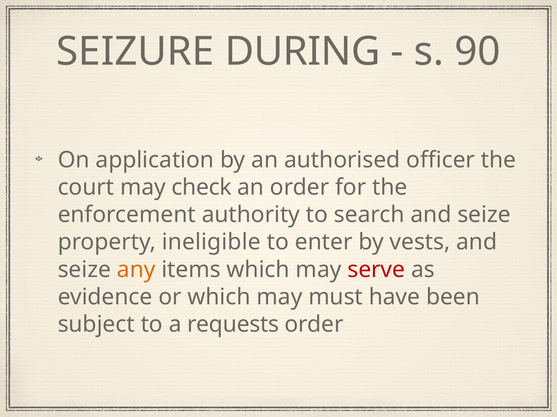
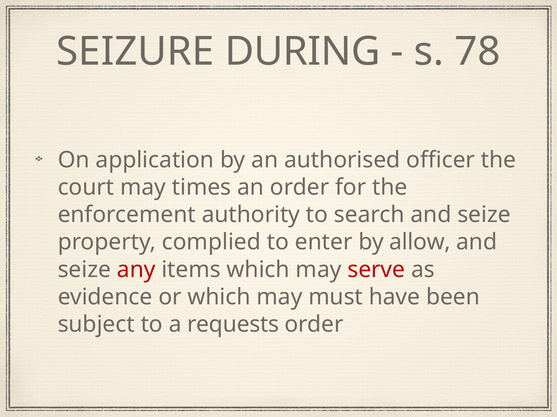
90: 90 -> 78
check: check -> times
ineligible: ineligible -> complied
vests: vests -> allow
any colour: orange -> red
